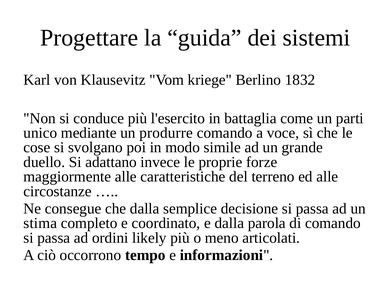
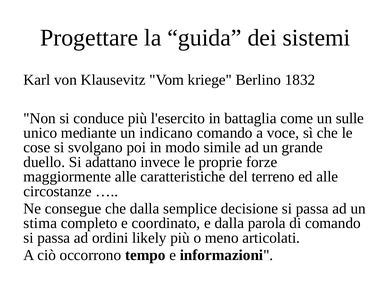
parti: parti -> sulle
produrre: produrre -> indicano
